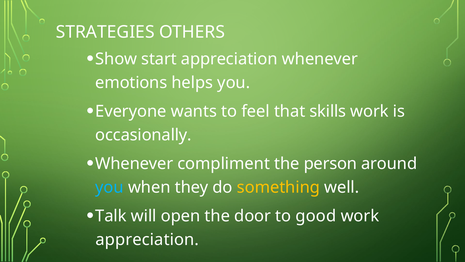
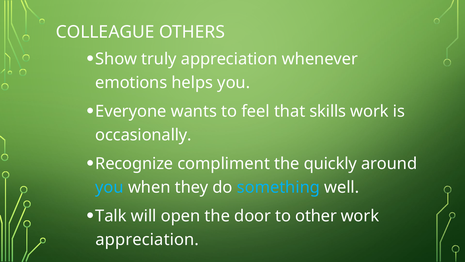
STRATEGIES: STRATEGIES -> COLLEAGUE
start: start -> truly
Whenever at (134, 164): Whenever -> Recognize
person: person -> quickly
something colour: yellow -> light blue
good: good -> other
